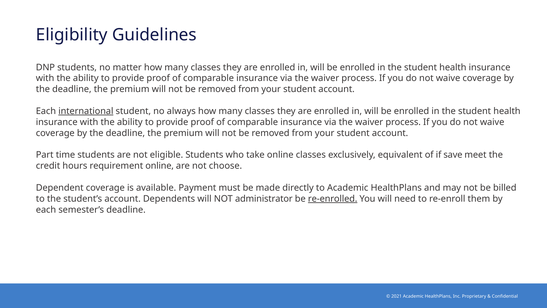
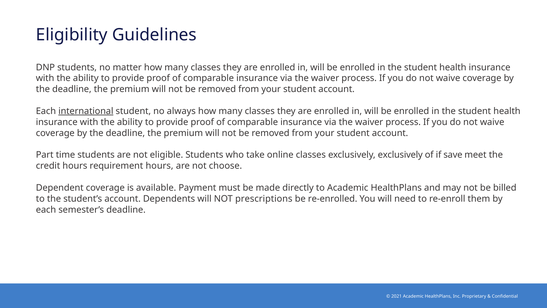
exclusively equivalent: equivalent -> exclusively
requirement online: online -> hours
administrator: administrator -> prescriptions
re-enrolled underline: present -> none
